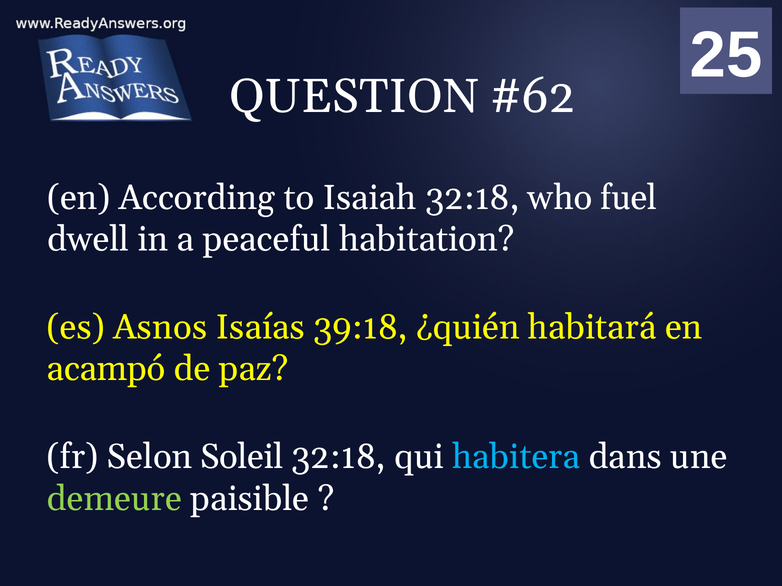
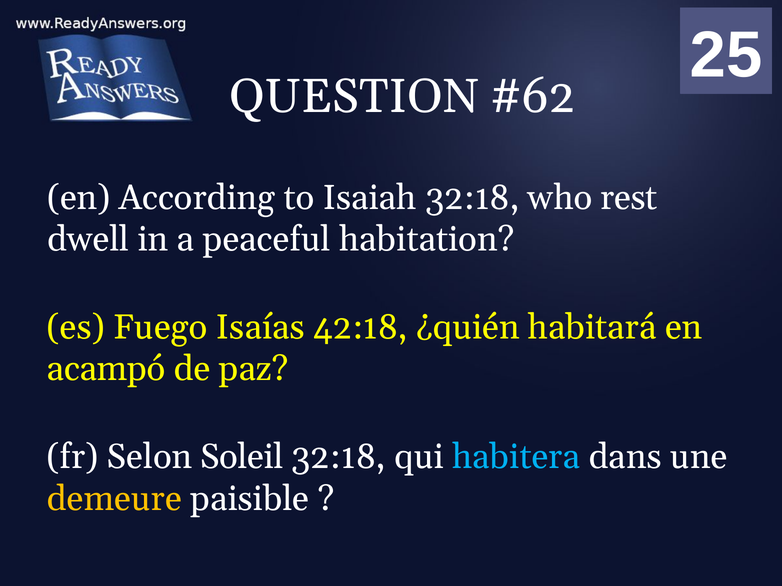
fuel: fuel -> rest
Asnos: Asnos -> Fuego
39:18: 39:18 -> 42:18
demeure colour: light green -> yellow
